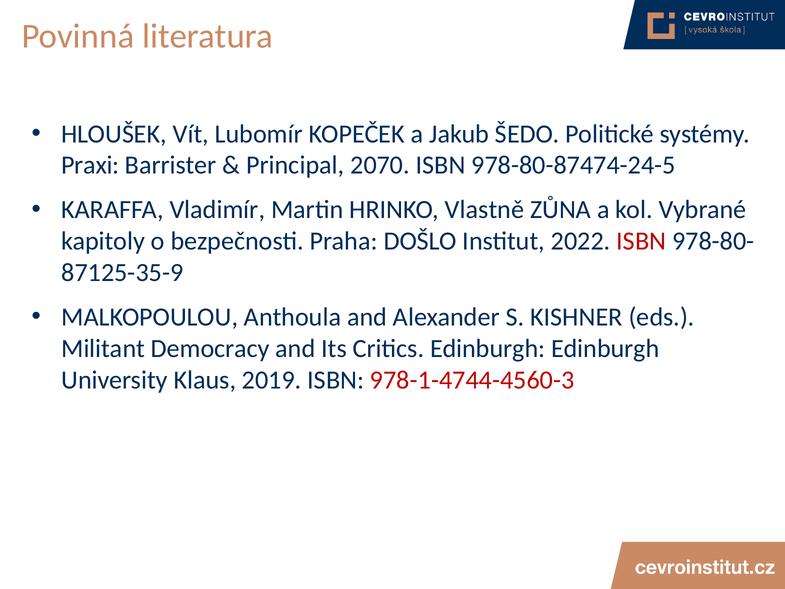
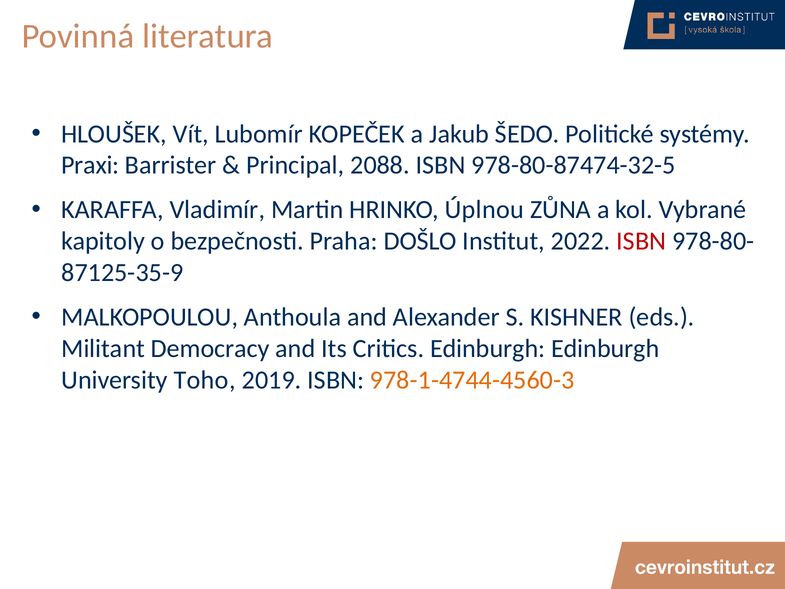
2070: 2070 -> 2088
978-80-87474-24-5: 978-80-87474-24-5 -> 978-80-87474-32-5
Vlastně: Vlastně -> Úplnou
Klaus: Klaus -> Toho
978-1-4744-4560-3 colour: red -> orange
